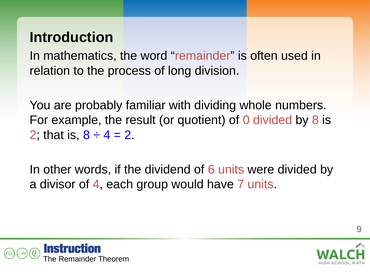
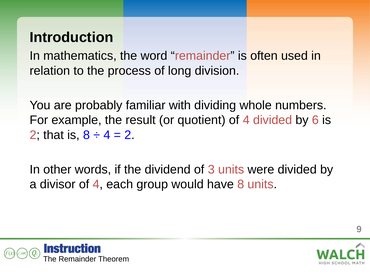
quotient of 0: 0 -> 4
by 8: 8 -> 6
6: 6 -> 3
have 7: 7 -> 8
